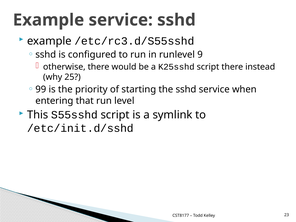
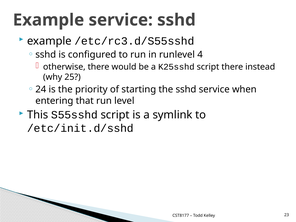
9: 9 -> 4
99: 99 -> 24
